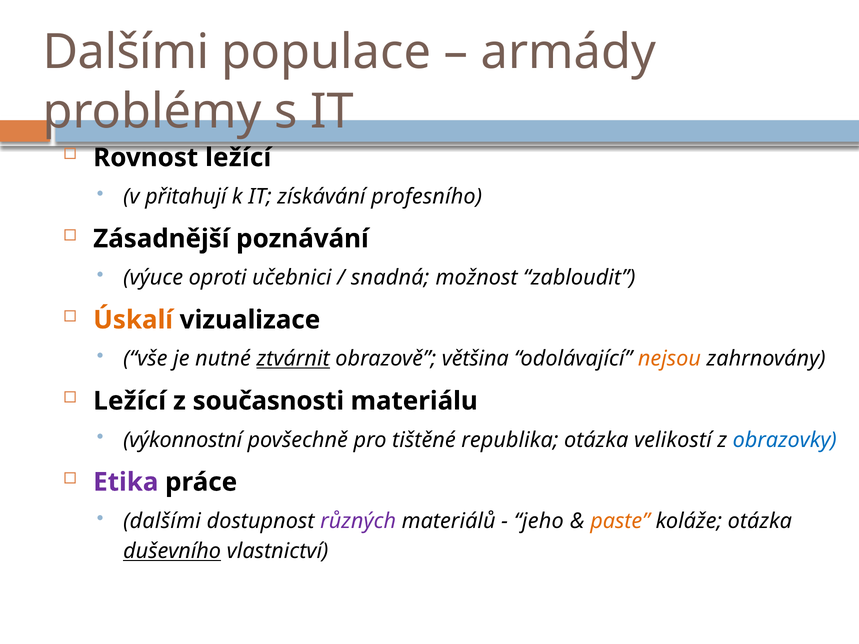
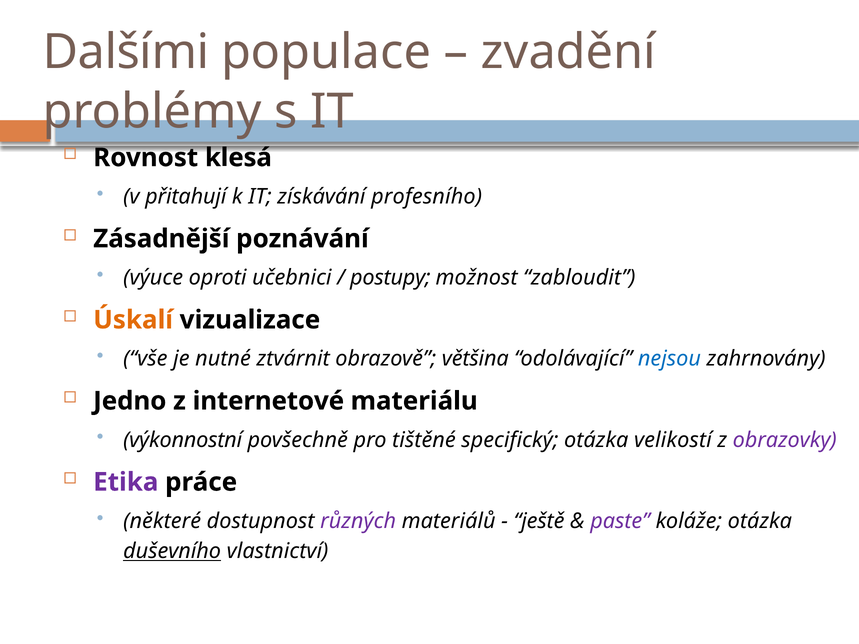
armády: armády -> zvadění
Rovnost ležící: ležící -> klesá
snadná: snadná -> postupy
ztvárnit underline: present -> none
nejsou colour: orange -> blue
Ležící at (130, 401): Ležící -> Jedno
současnosti: současnosti -> internetové
republika: republika -> specifický
obrazovky colour: blue -> purple
dalšími at (162, 521): dalšími -> některé
jeho: jeho -> ještě
paste colour: orange -> purple
